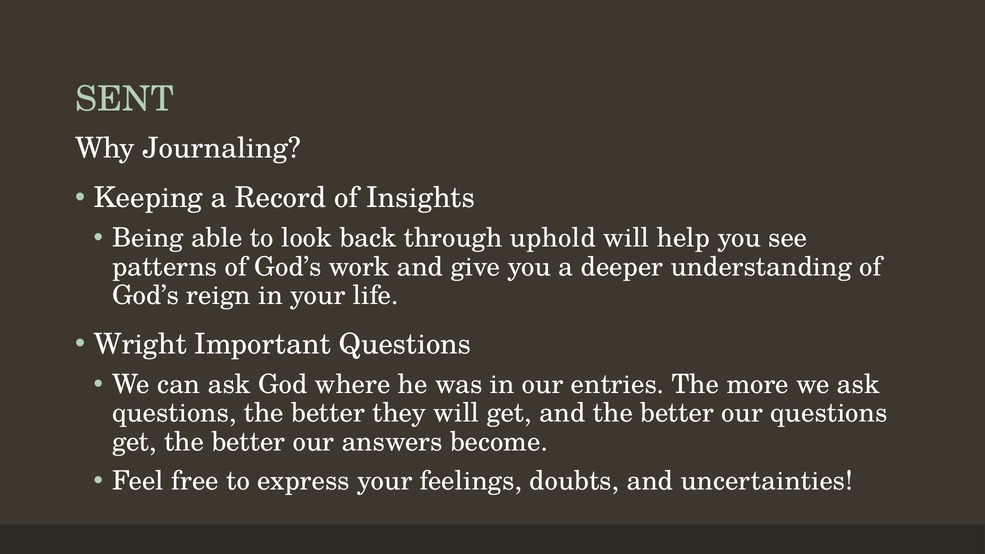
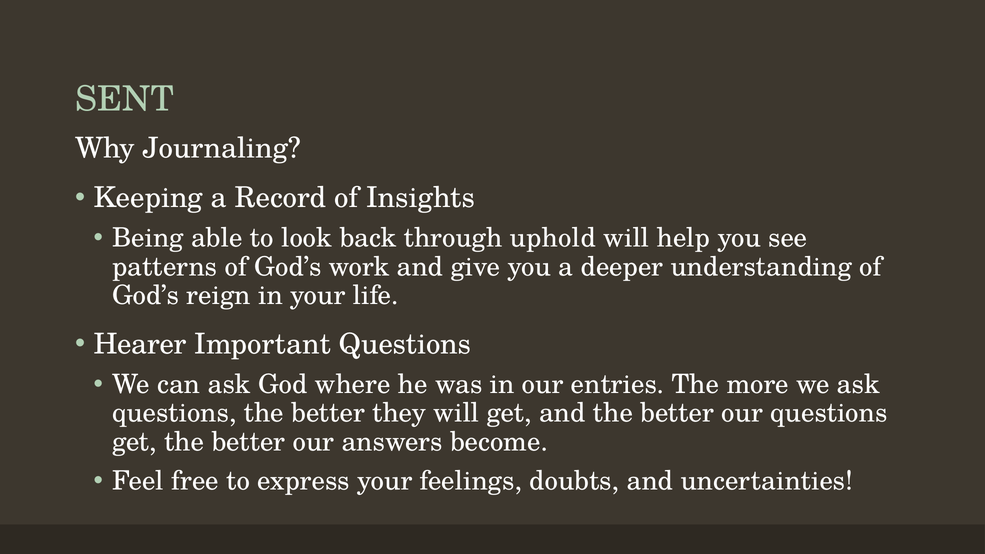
Wright: Wright -> Hearer
